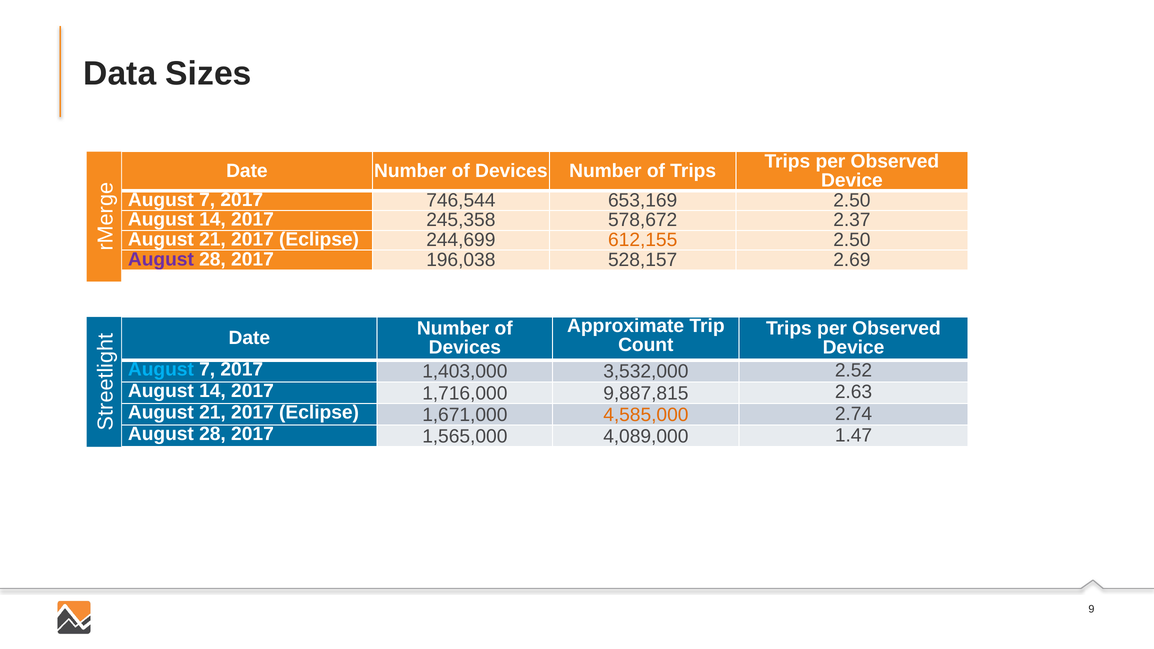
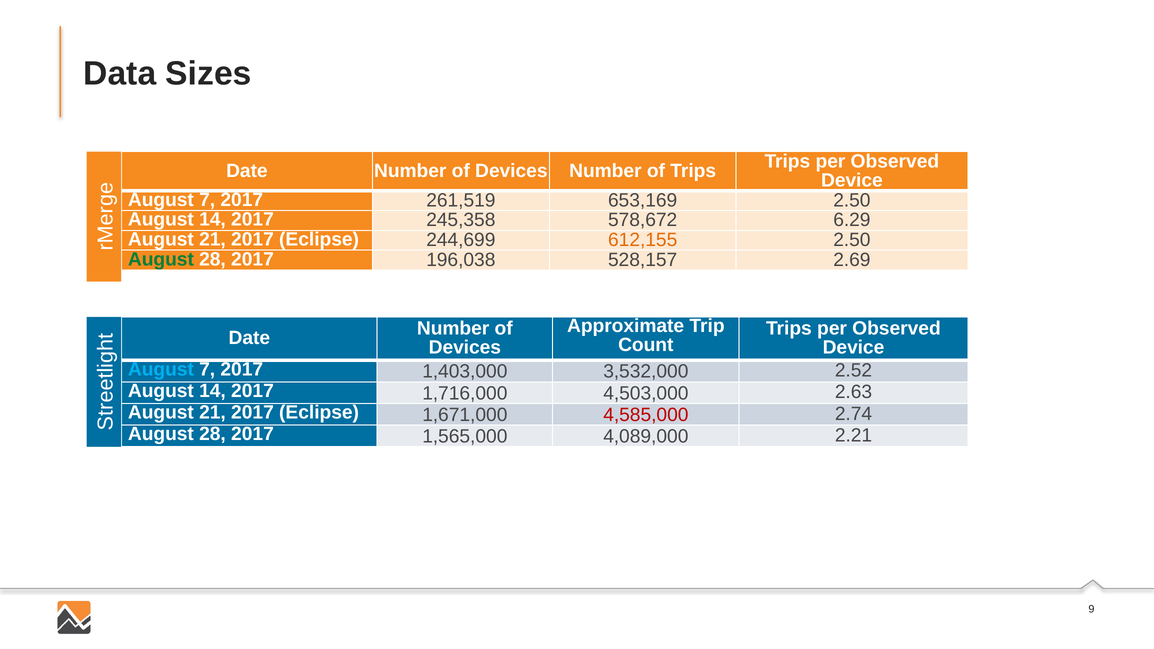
746,544: 746,544 -> 261,519
2.37: 2.37 -> 6.29
August at (161, 259) colour: purple -> green
9,887,815: 9,887,815 -> 4,503,000
4,585,000 colour: orange -> red
1.47: 1.47 -> 2.21
